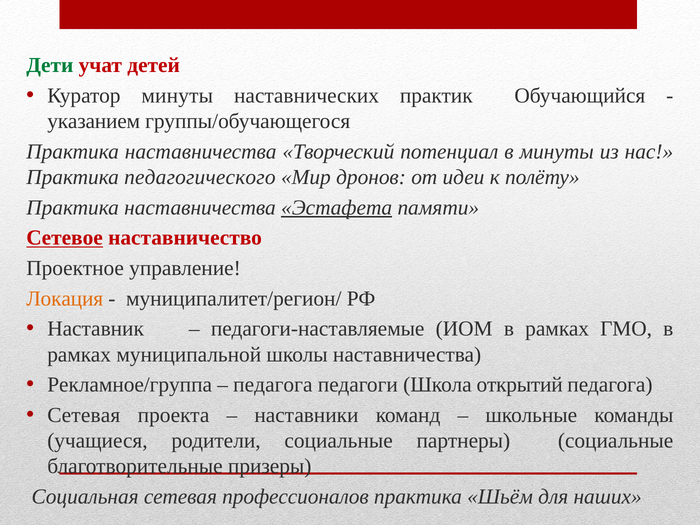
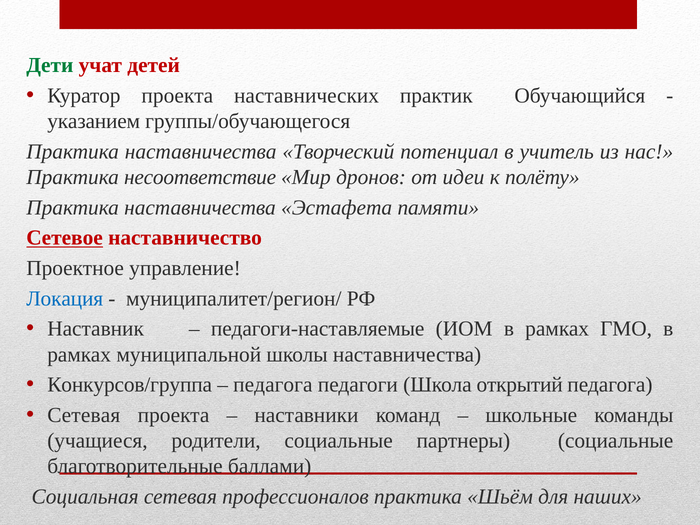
Куратор минуты: минуты -> проекта
в минуты: минуты -> учитель
педагогического: педагогического -> несоответствие
Эстафета underline: present -> none
Локация colour: orange -> blue
Рекламное/группа: Рекламное/группа -> Конкурсов/группа
призеры: призеры -> баллами
